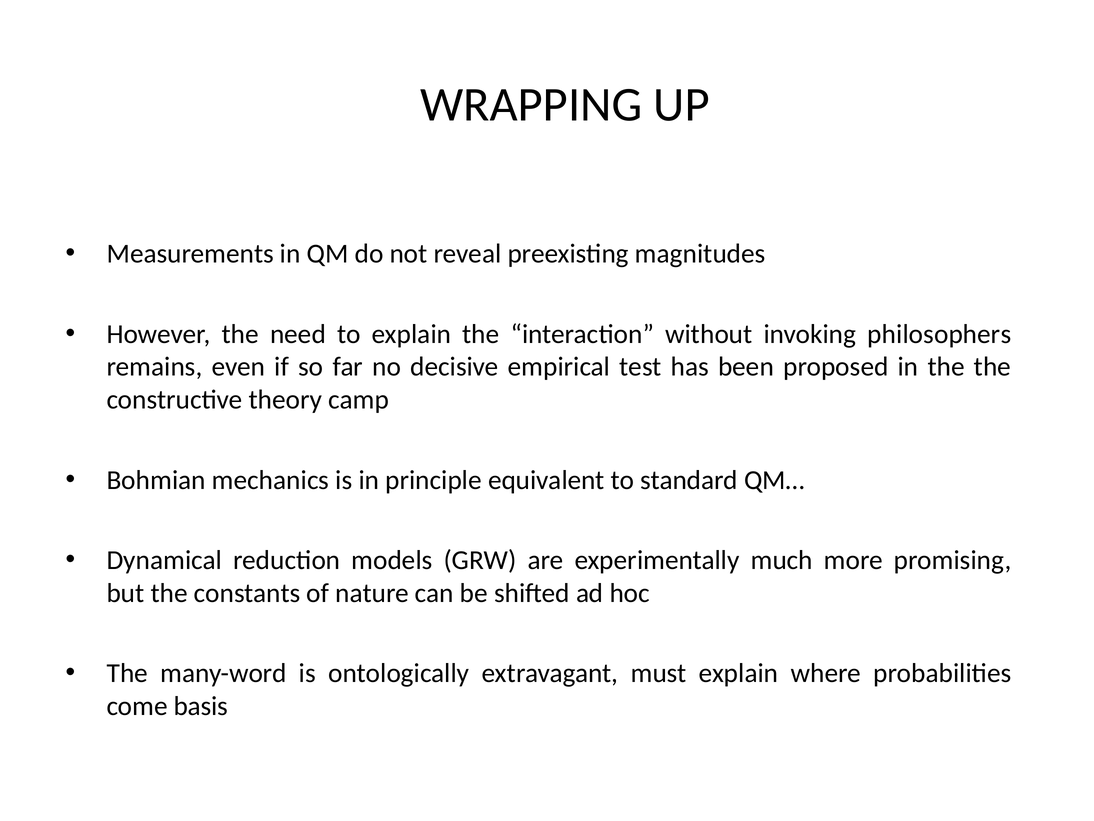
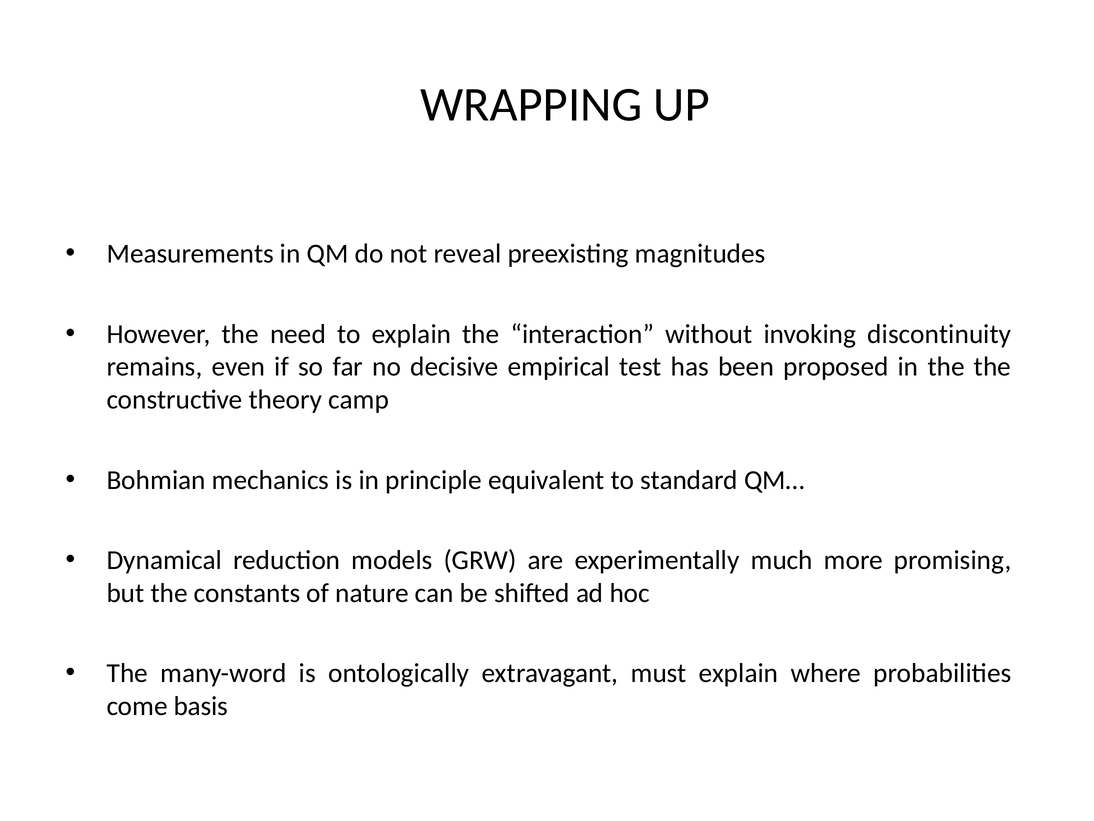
philosophers: philosophers -> discontinuity
